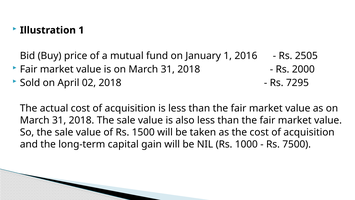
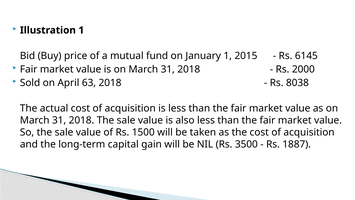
2016: 2016 -> 2015
2505: 2505 -> 6145
02: 02 -> 63
7295: 7295 -> 8038
1000: 1000 -> 3500
7500: 7500 -> 1887
